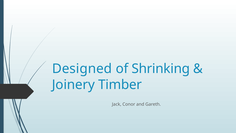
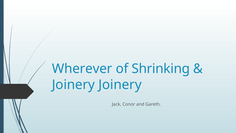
Designed: Designed -> Wherever
Joinery Timber: Timber -> Joinery
